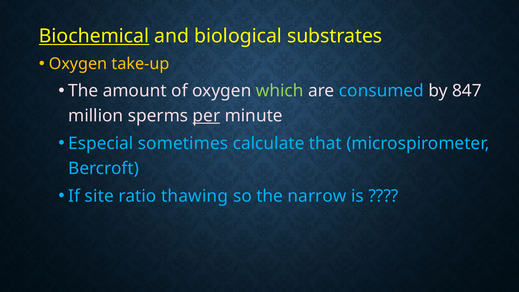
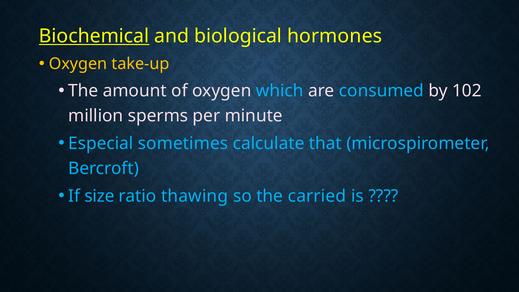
substrates: substrates -> hormones
which colour: light green -> light blue
847: 847 -> 102
per underline: present -> none
site: site -> size
narrow: narrow -> carried
